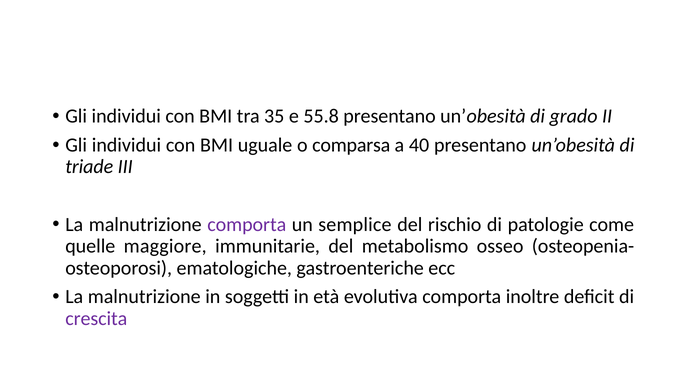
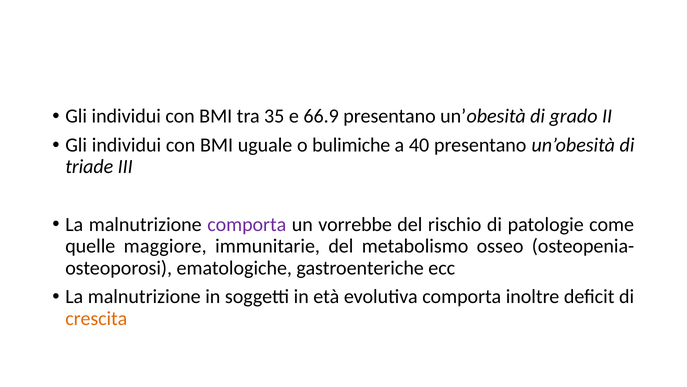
55.8: 55.8 -> 66.9
comparsa: comparsa -> bulimiche
semplice: semplice -> vorrebbe
crescita colour: purple -> orange
